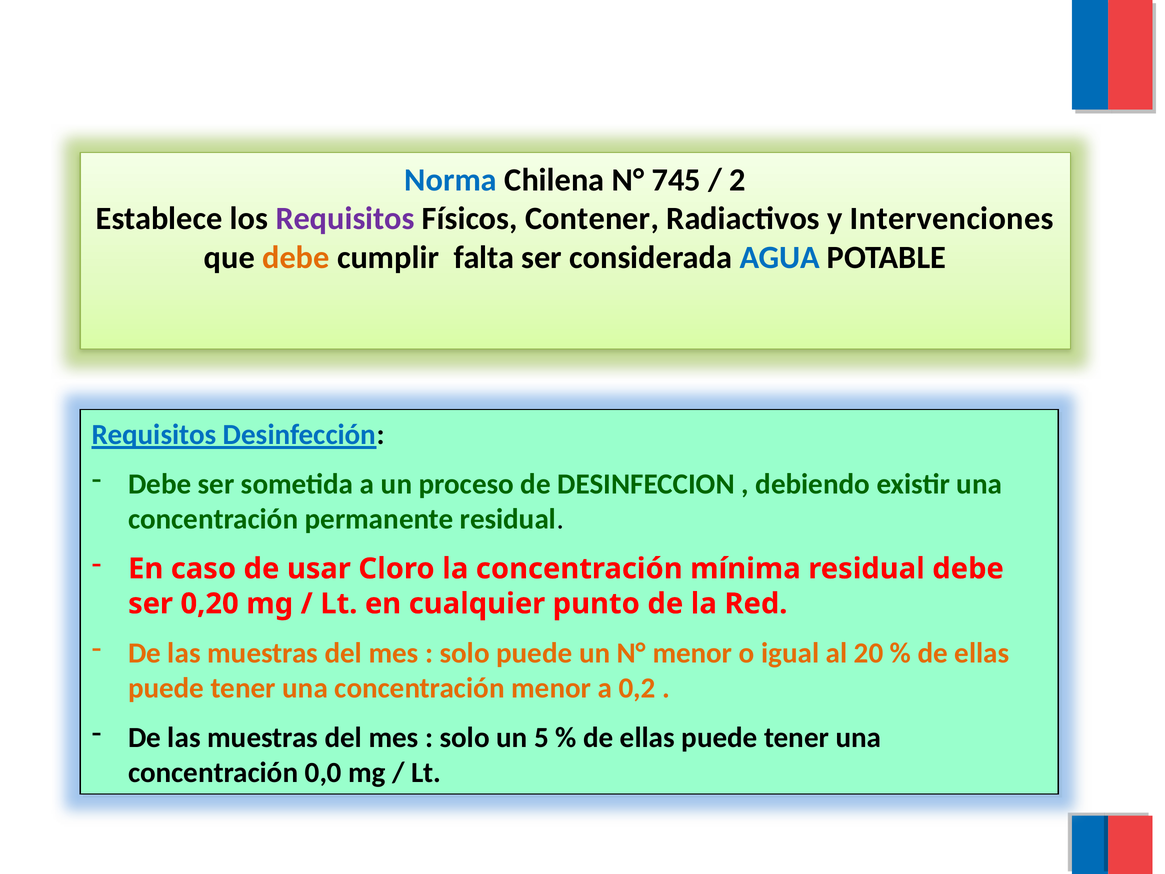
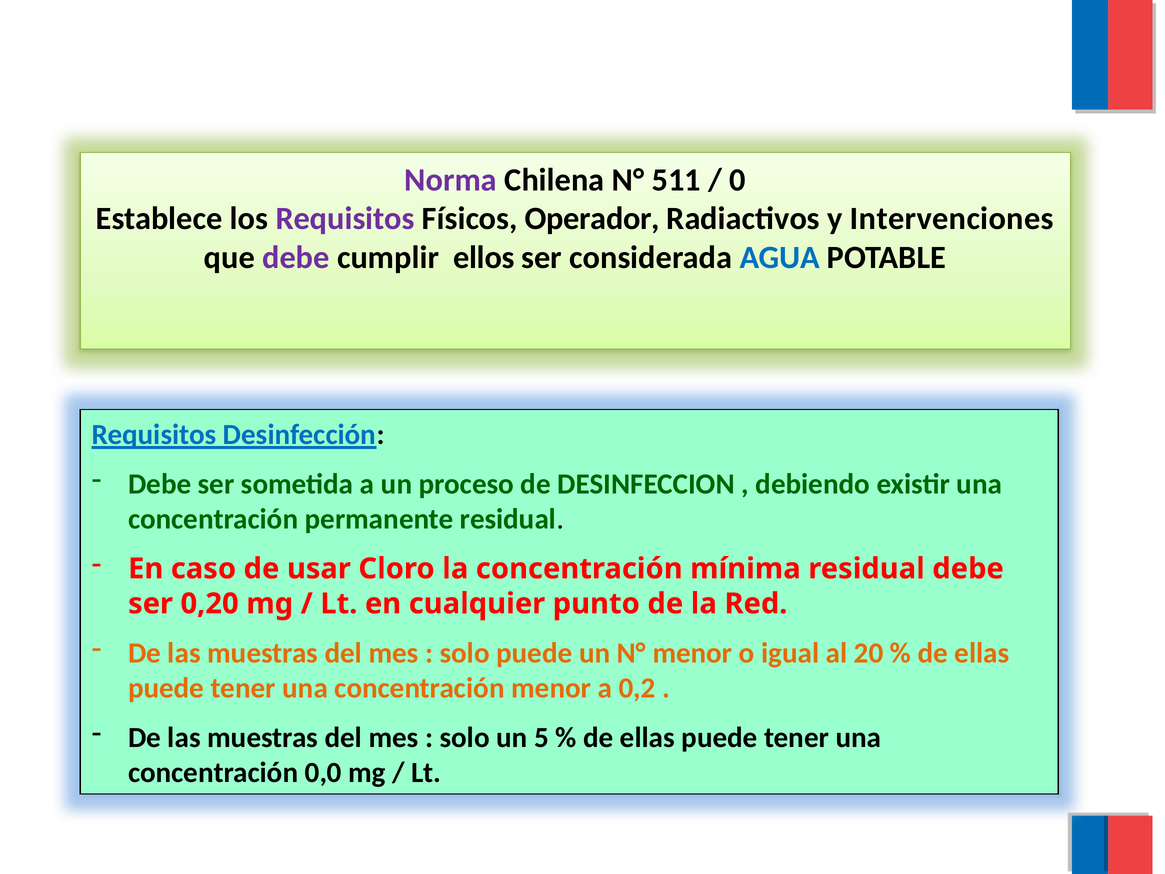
Norma colour: blue -> purple
745: 745 -> 511
2: 2 -> 0
Contener: Contener -> Operador
debe at (296, 258) colour: orange -> purple
falta: falta -> ellos
